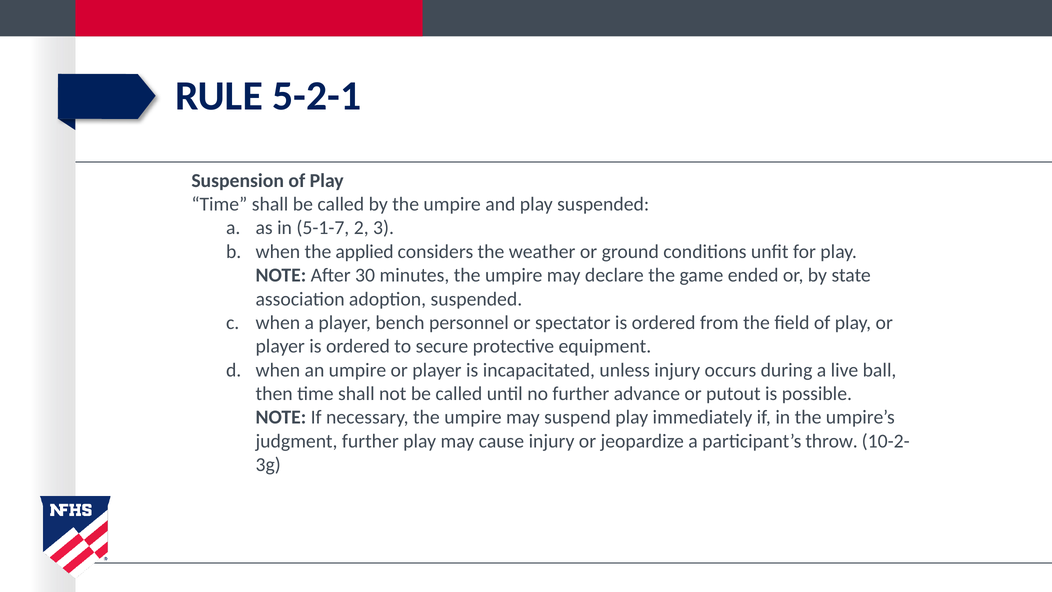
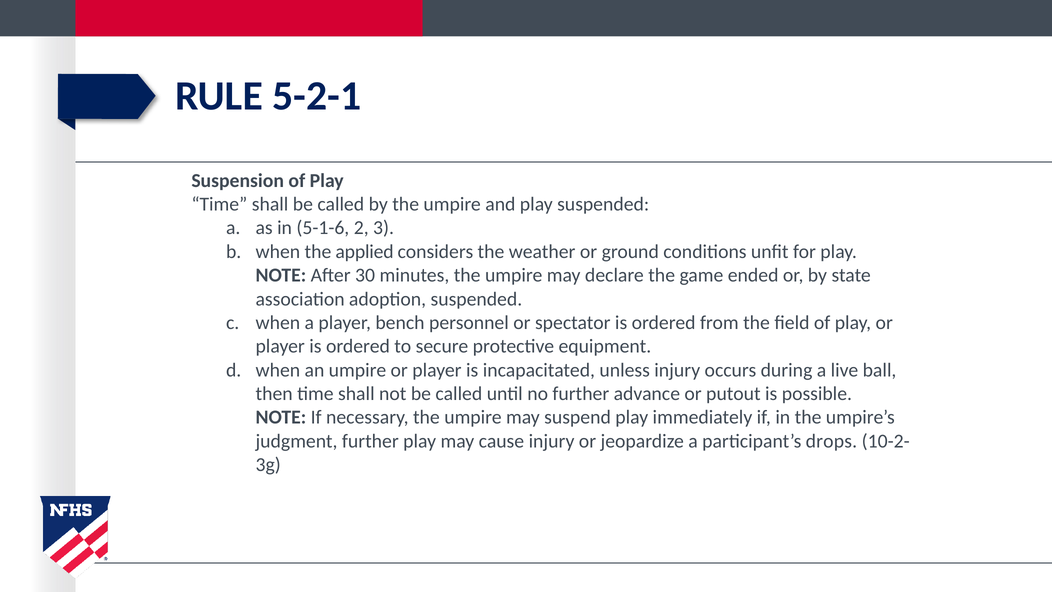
5-1-7: 5-1-7 -> 5-1-6
throw: throw -> drops
